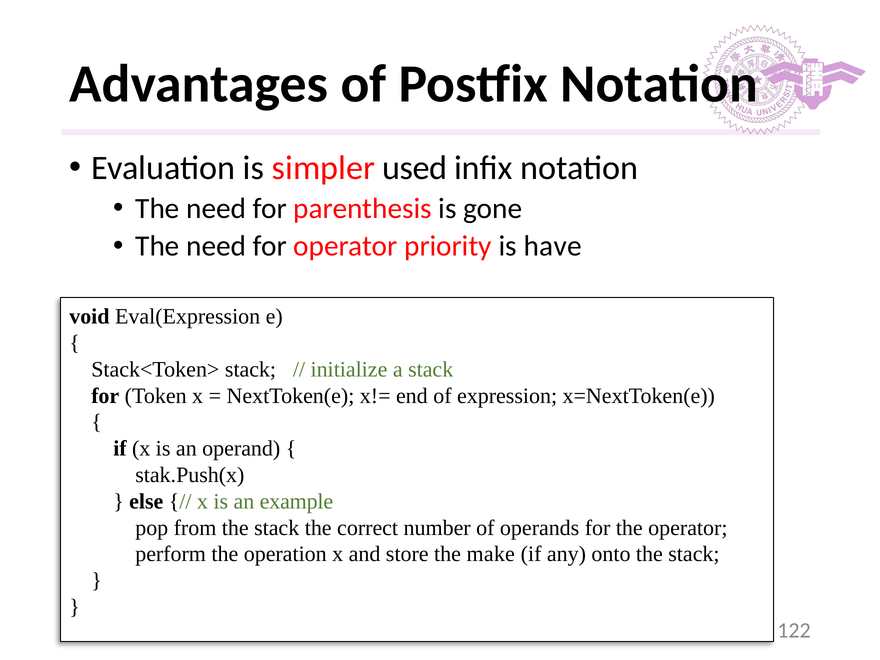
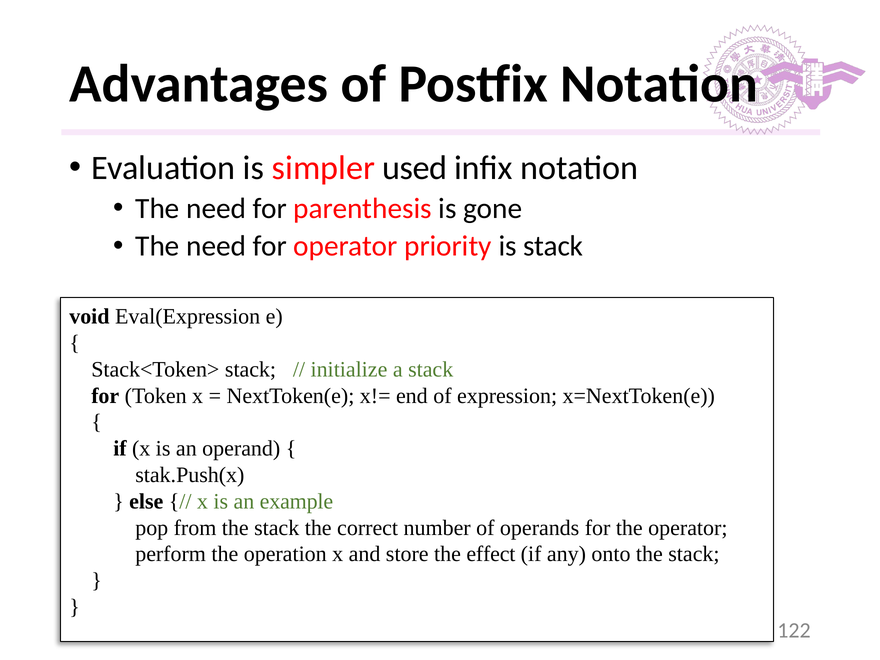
is have: have -> stack
make: make -> effect
